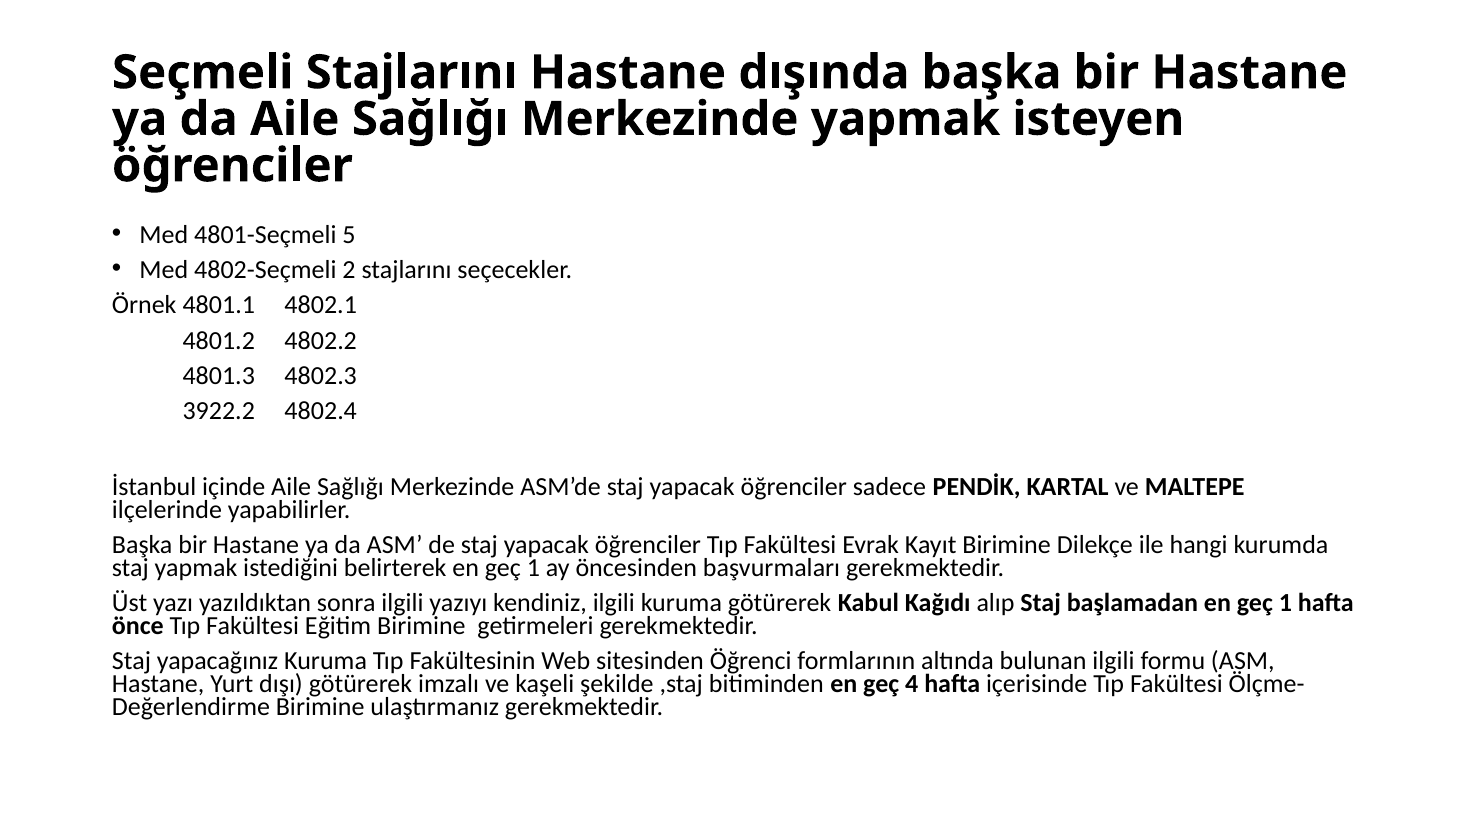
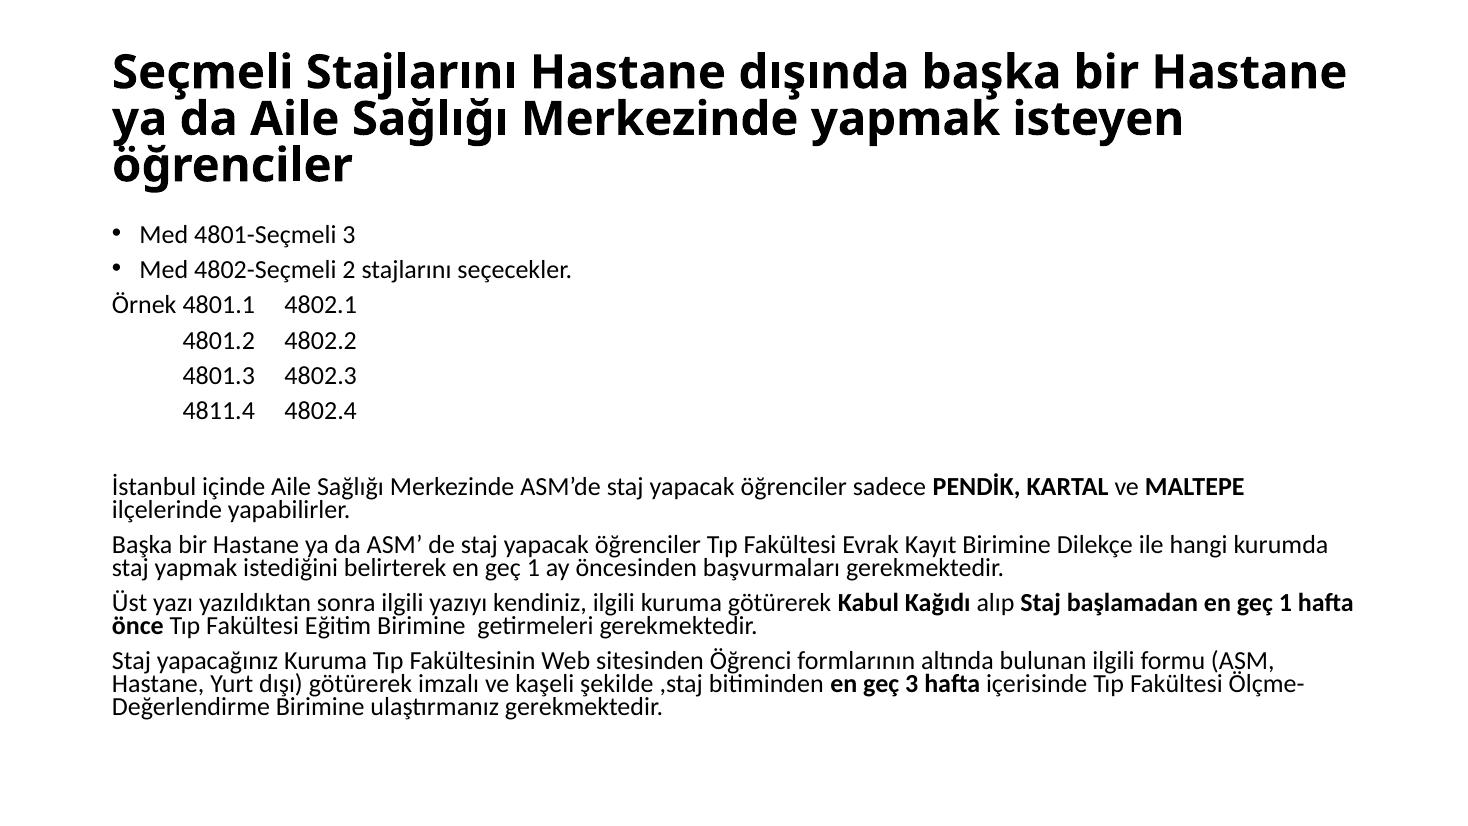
4801-Seçmeli 5: 5 -> 3
3922.2: 3922.2 -> 4811.4
geç 4: 4 -> 3
